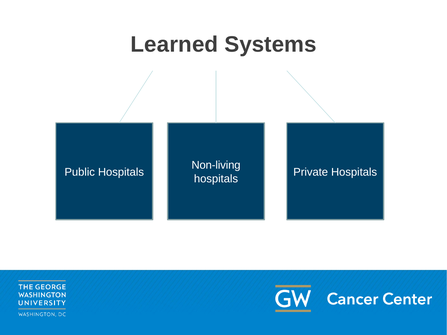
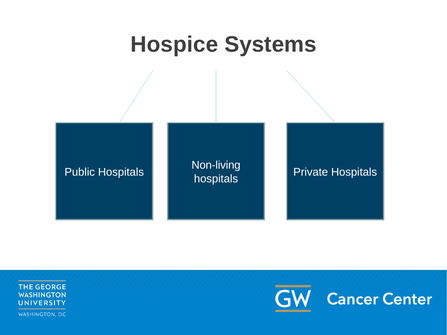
Learned: Learned -> Hospice
